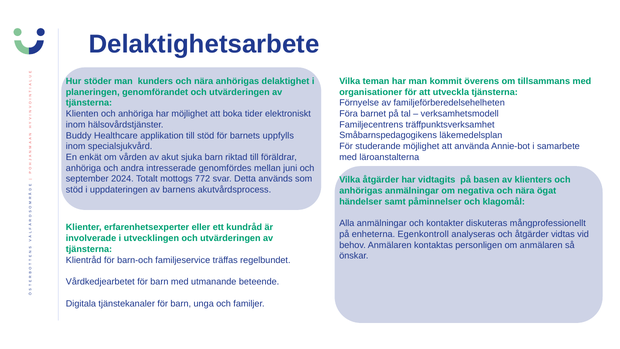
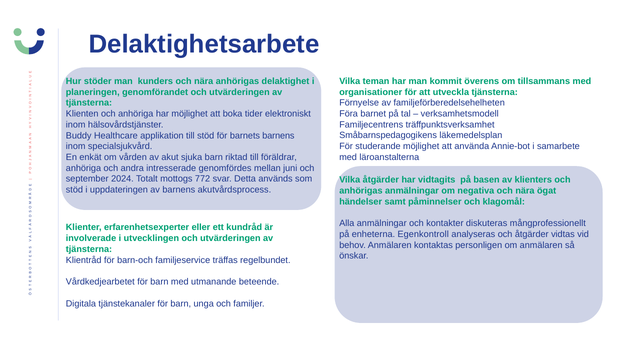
barnets uppfylls: uppfylls -> barnens
